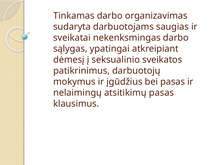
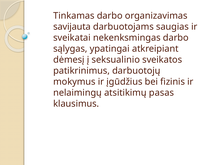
sudaryta: sudaryta -> savijauta
bei pasas: pasas -> fizinis
